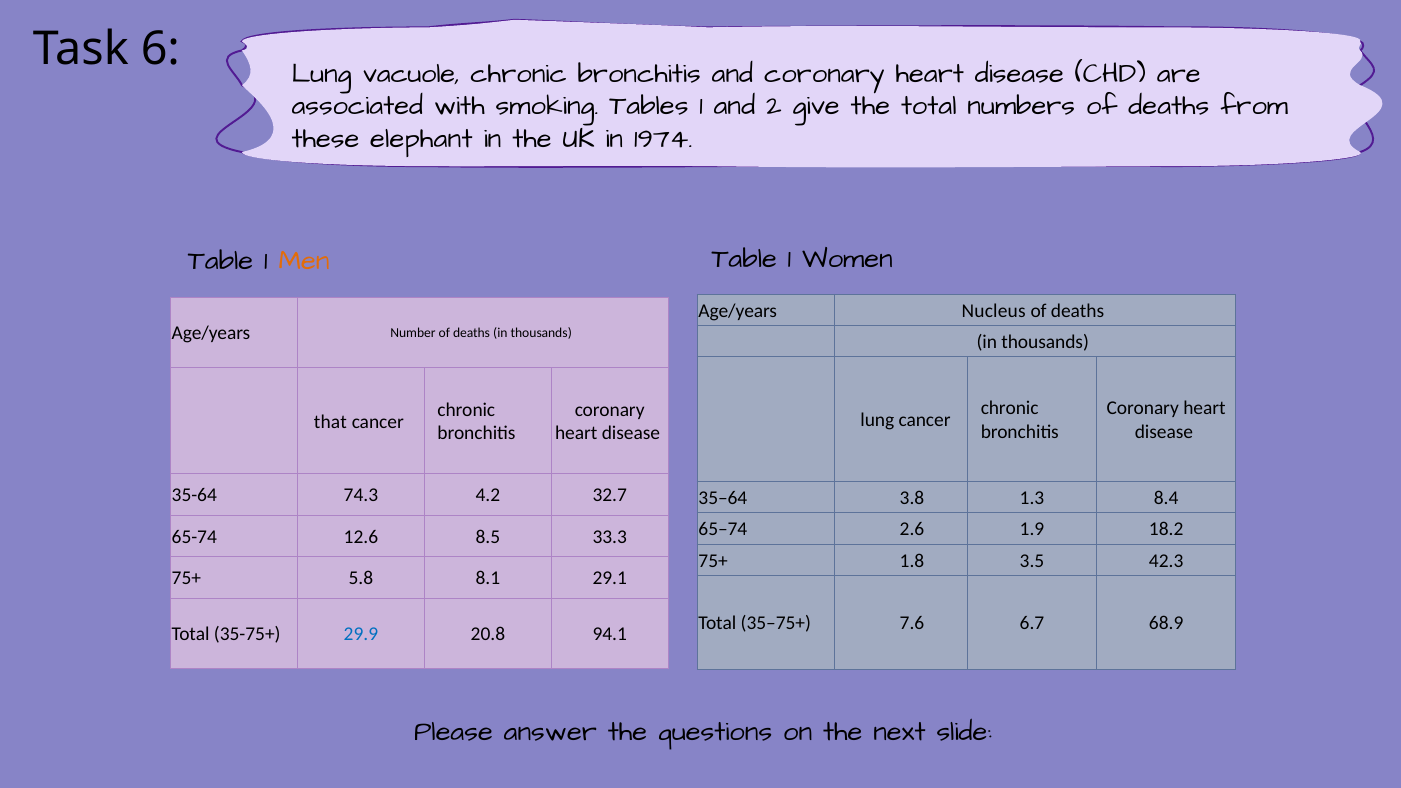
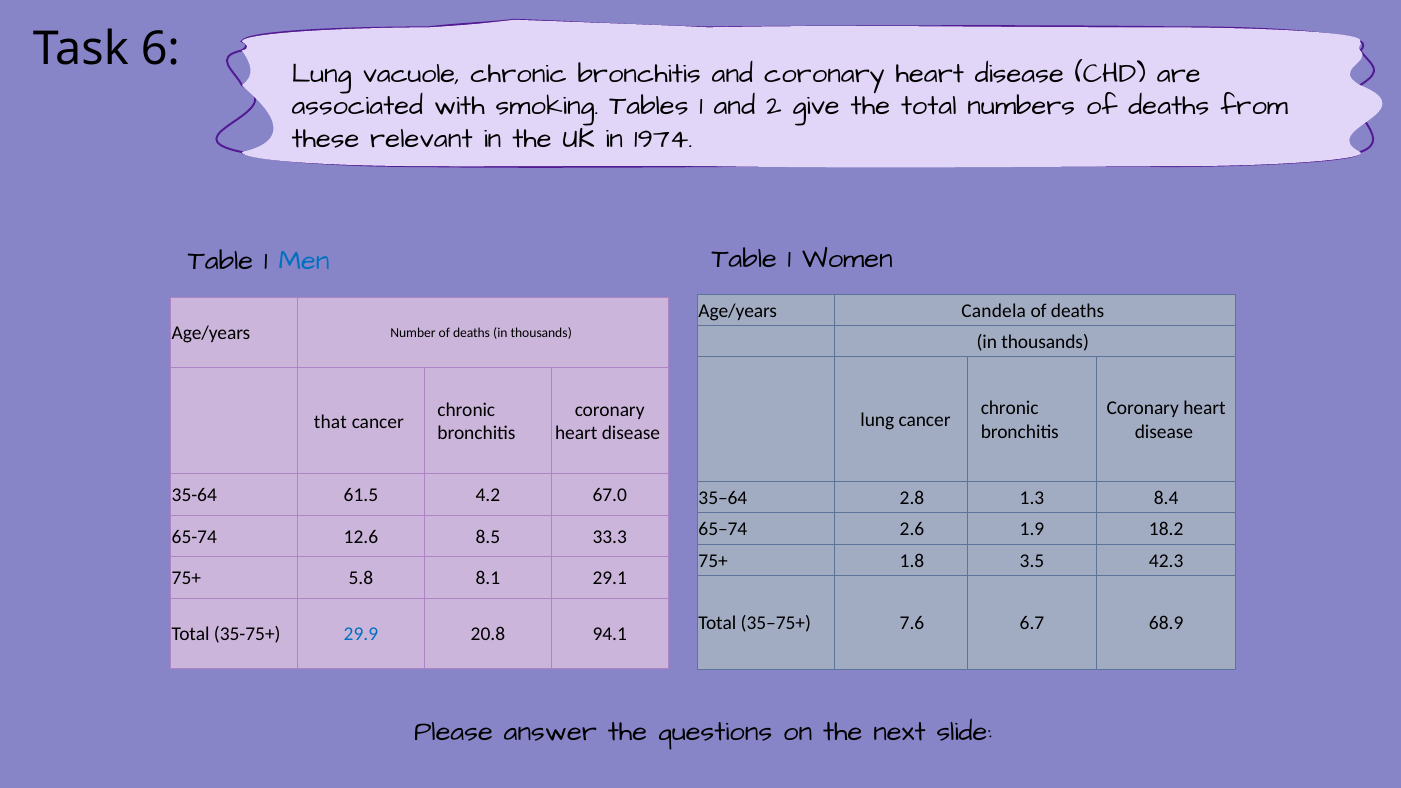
elephant: elephant -> relevant
Men colour: orange -> blue
Nucleus: Nucleus -> Candela
74.3: 74.3 -> 61.5
32.7: 32.7 -> 67.0
3.8: 3.8 -> 2.8
